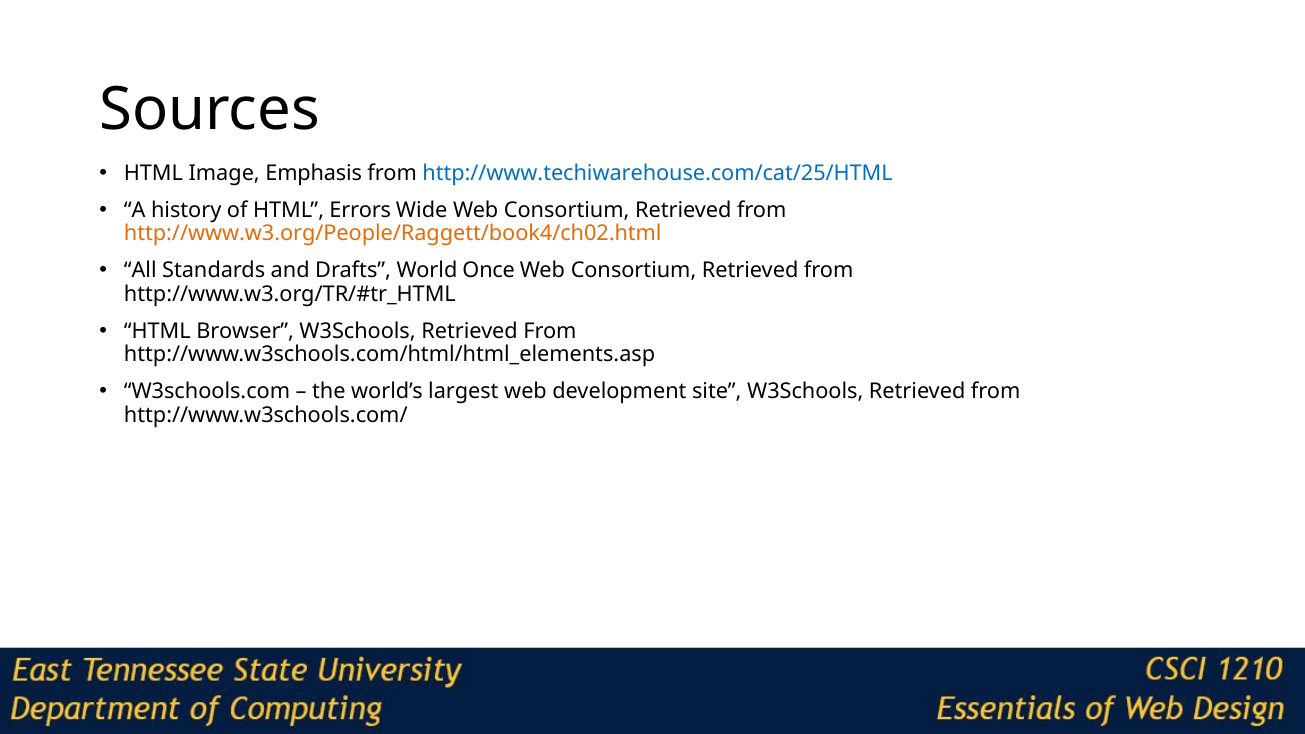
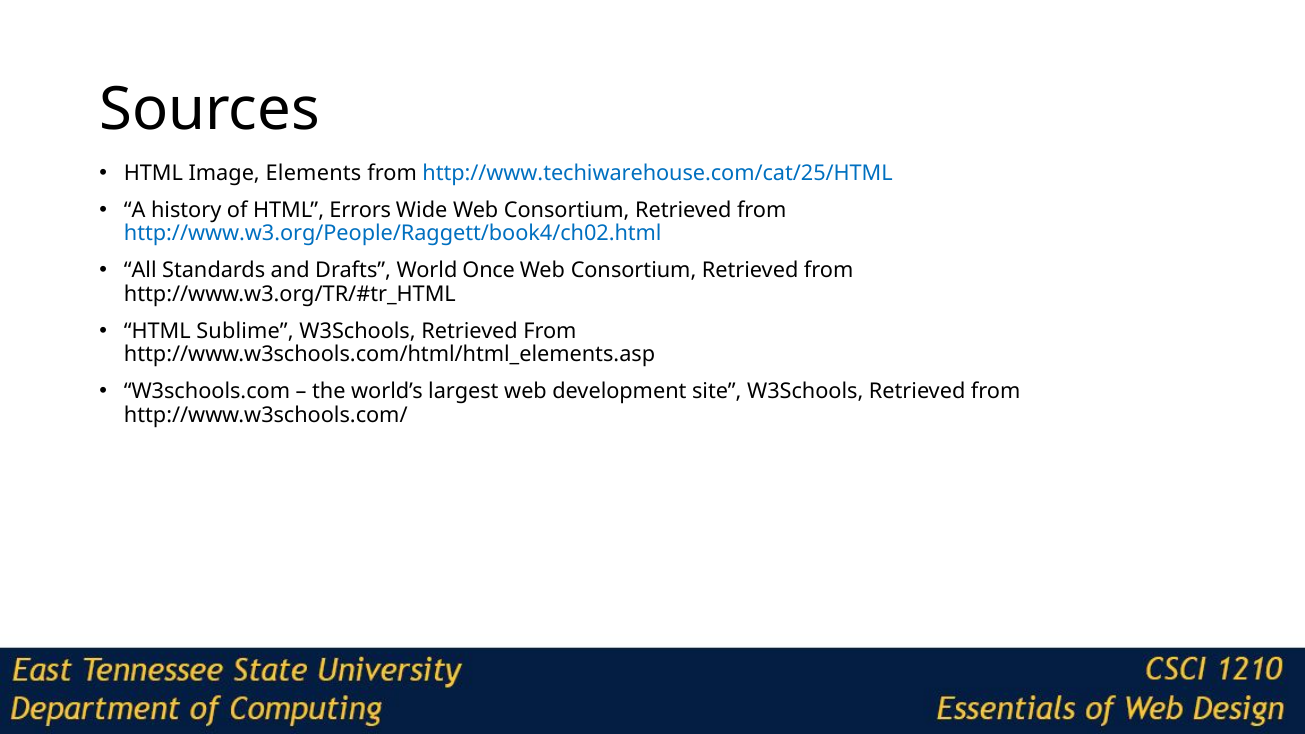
Emphasis: Emphasis -> Elements
http://www.w3.org/People/Raggett/book4/ch02.html colour: orange -> blue
Browser: Browser -> Sublime
